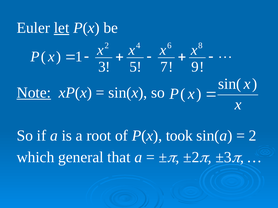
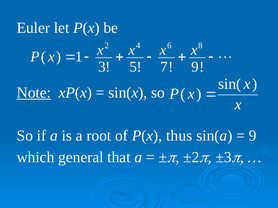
let underline: present -> none
took: took -> thus
2 at (253, 136): 2 -> 9
